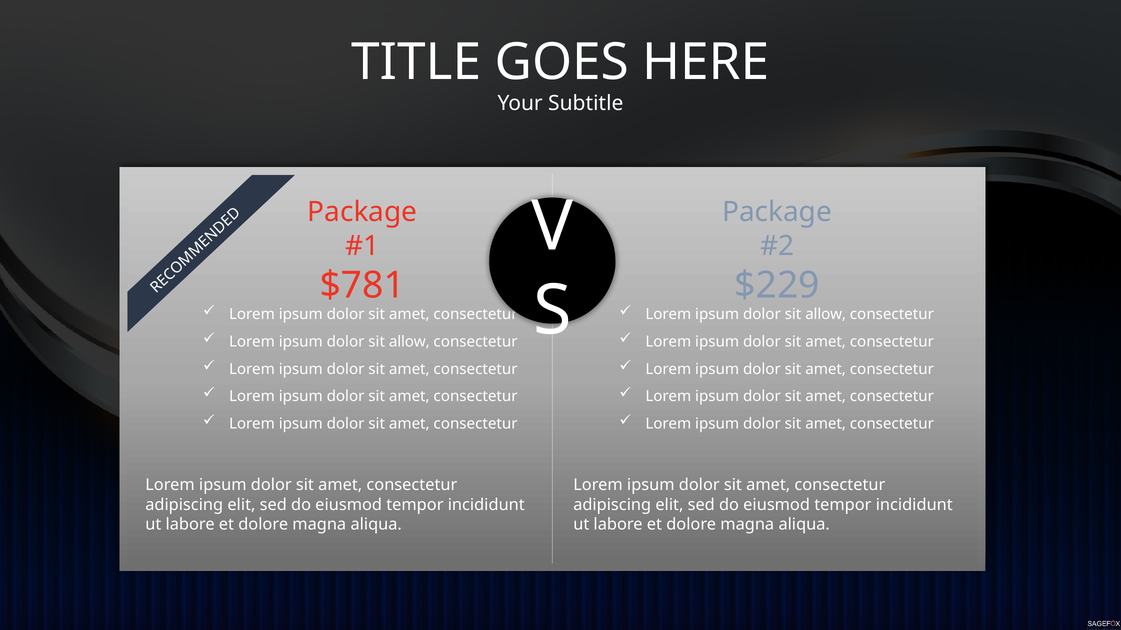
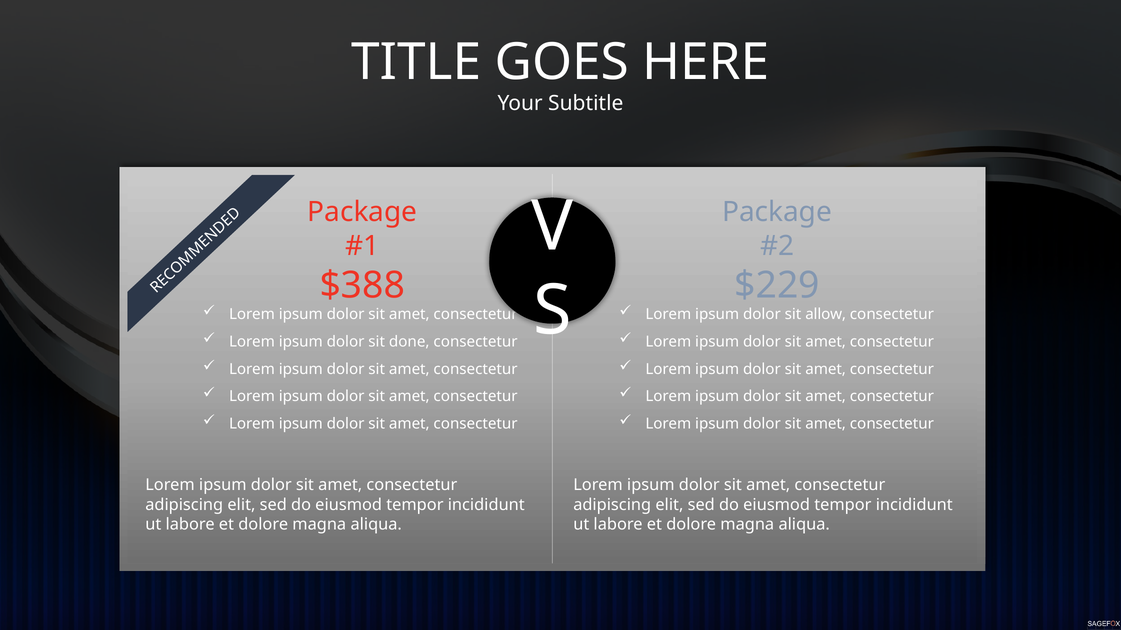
$781: $781 -> $388
allow at (409, 342): allow -> done
